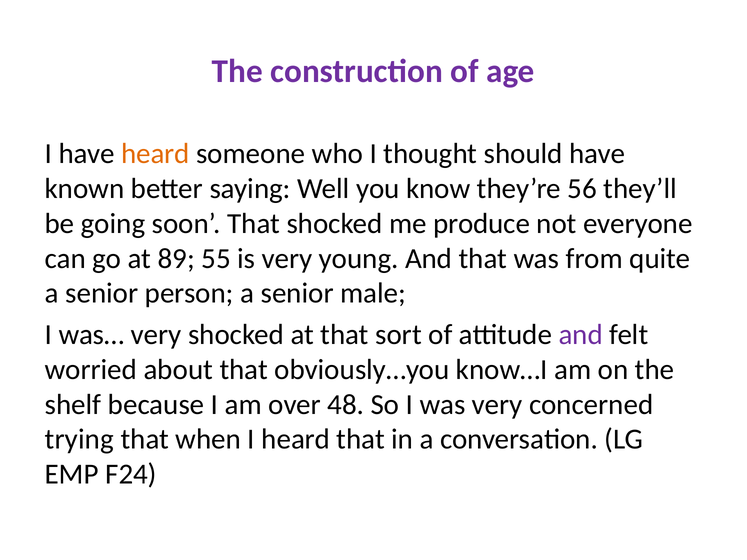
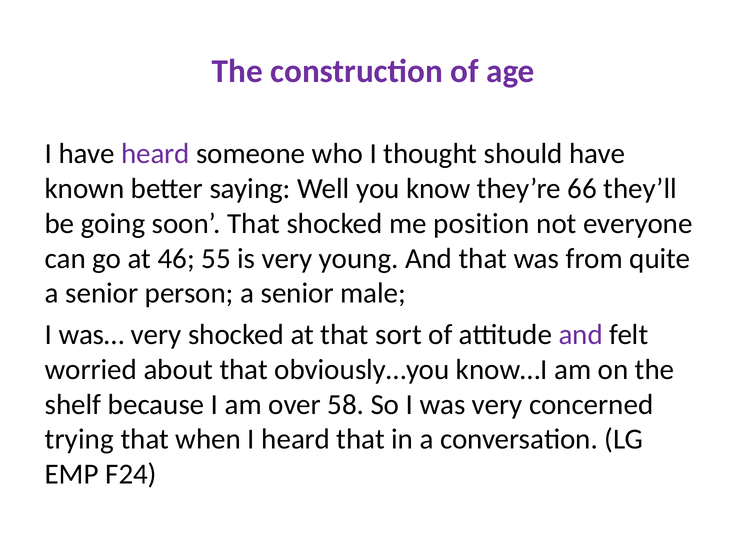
heard at (155, 154) colour: orange -> purple
56: 56 -> 66
produce: produce -> position
89: 89 -> 46
48: 48 -> 58
